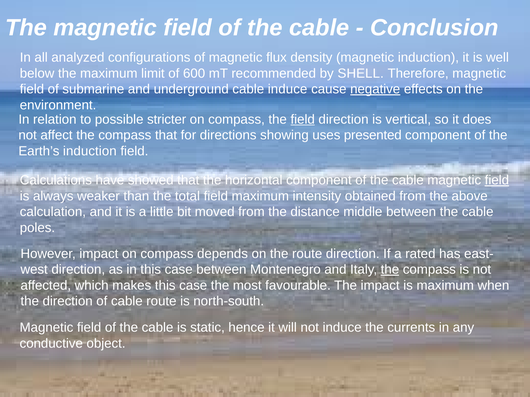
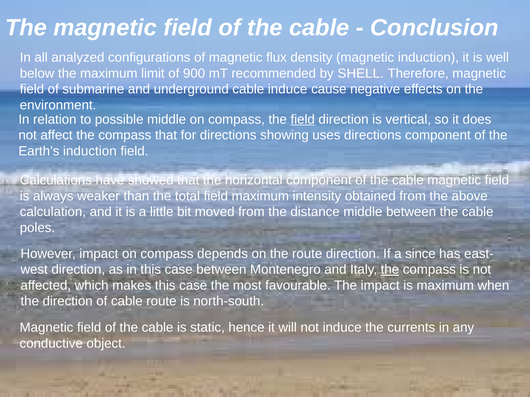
600: 600 -> 900
negative underline: present -> none
possible stricter: stricter -> middle
uses presented: presented -> directions
field at (497, 180) underline: present -> none
rated: rated -> since
